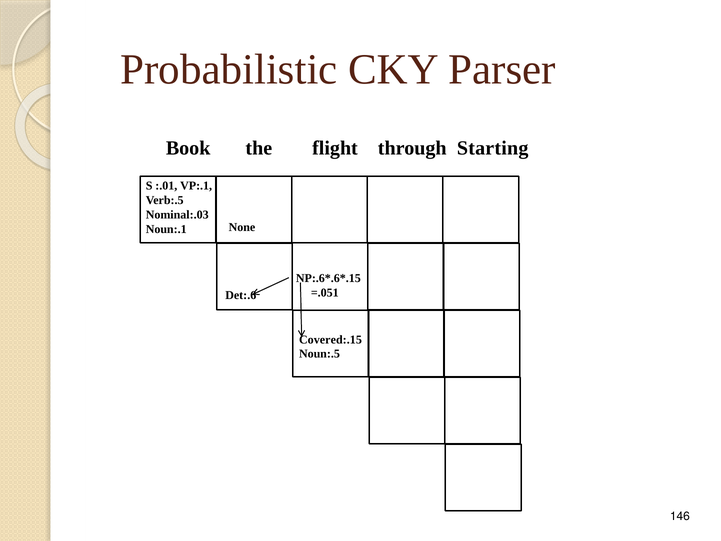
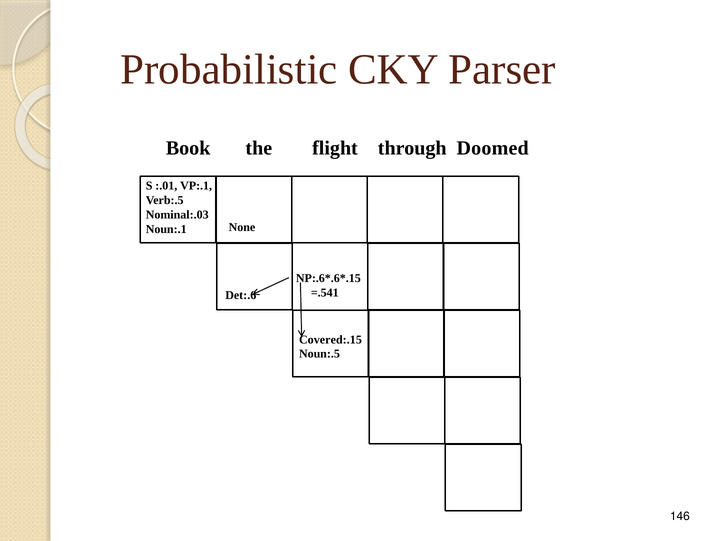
Starting: Starting -> Doomed
=.051: =.051 -> =.541
